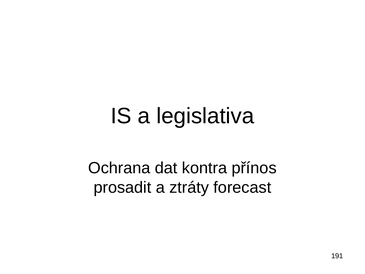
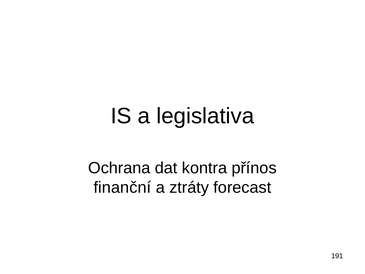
prosadit: prosadit -> finanční
